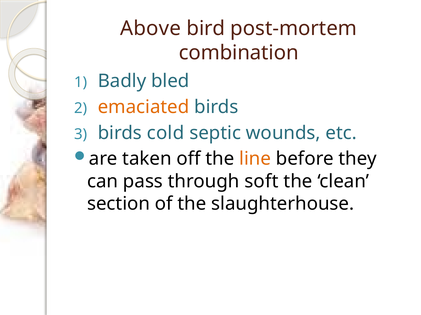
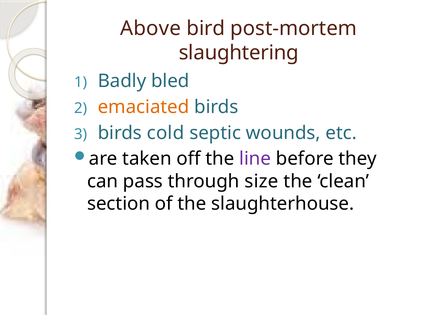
combination: combination -> slaughtering
line colour: orange -> purple
soft: soft -> size
